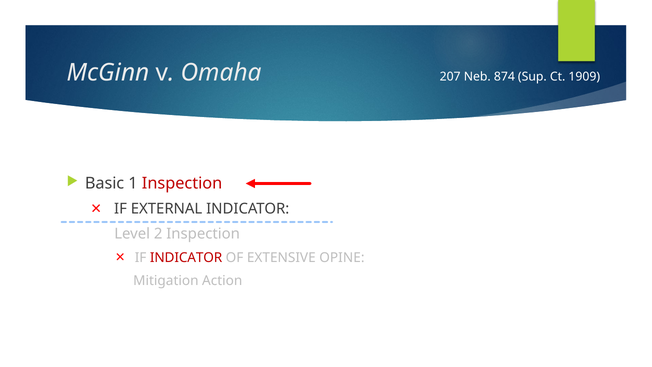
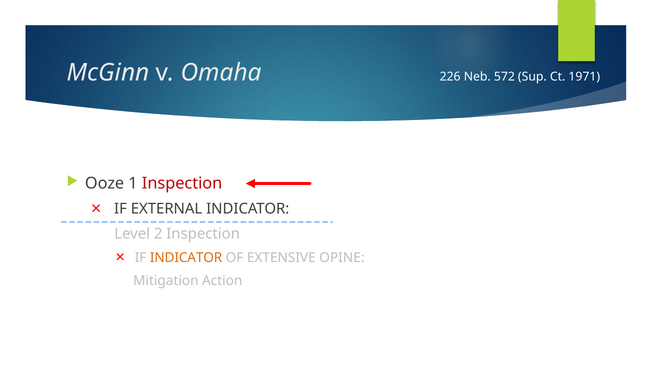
207: 207 -> 226
874: 874 -> 572
1909: 1909 -> 1971
Basic: Basic -> Ooze
INDICATOR at (186, 257) colour: red -> orange
